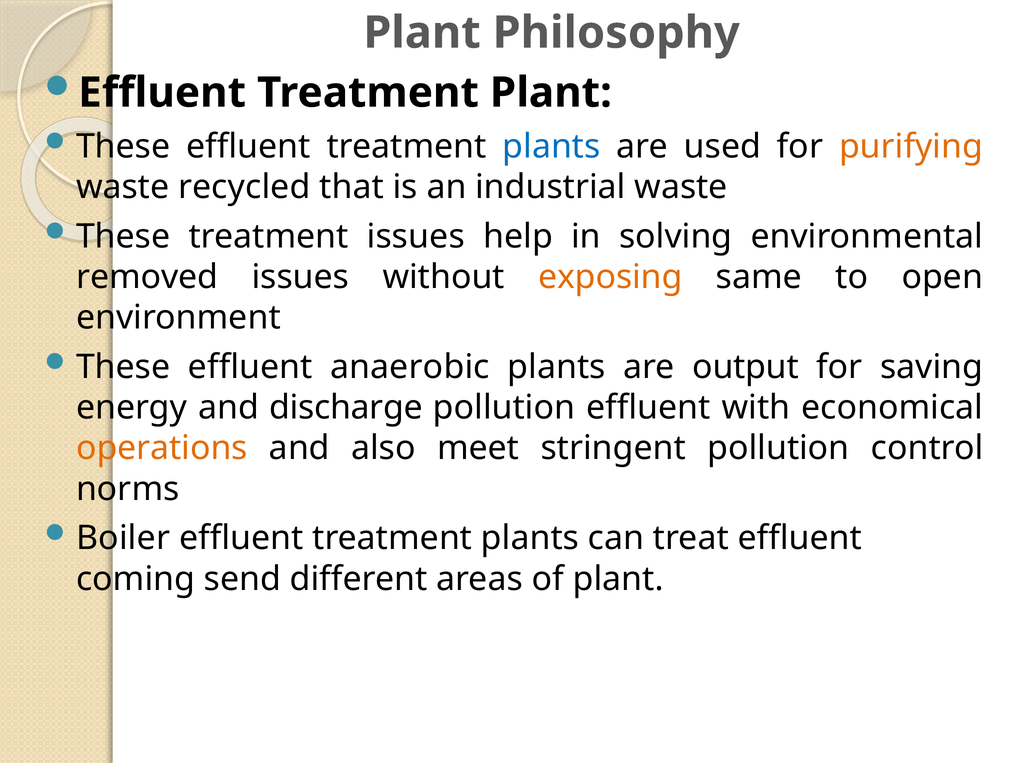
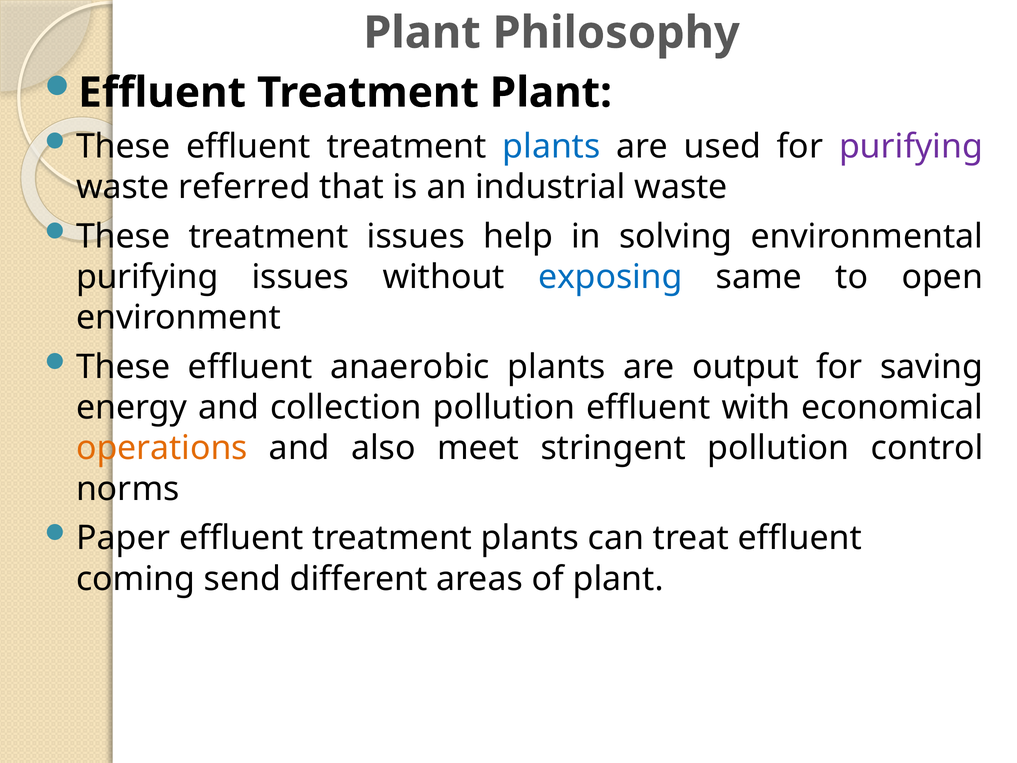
purifying at (911, 146) colour: orange -> purple
recycled: recycled -> referred
removed at (147, 277): removed -> purifying
exposing colour: orange -> blue
discharge: discharge -> collection
Boiler: Boiler -> Paper
